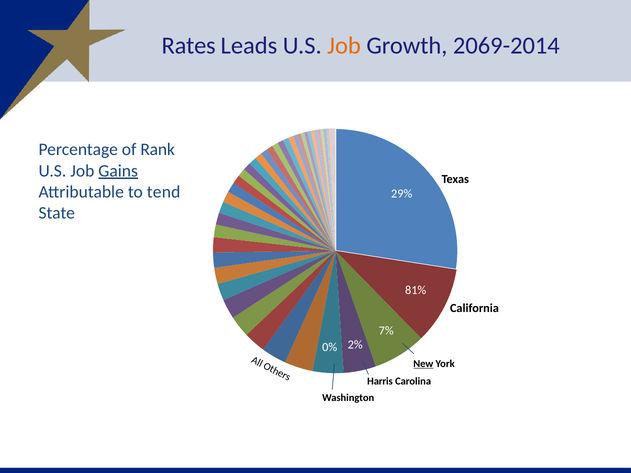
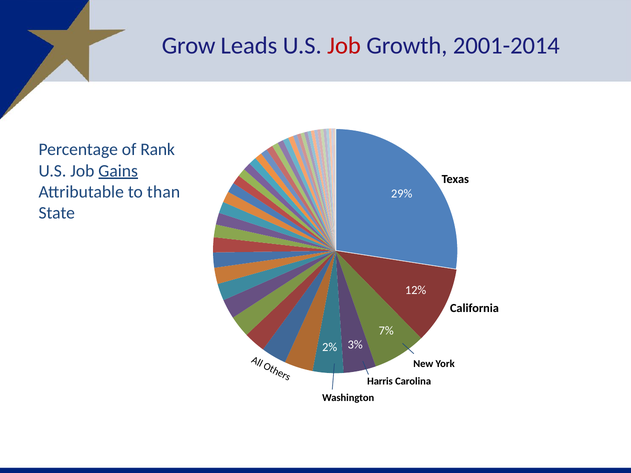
Rates: Rates -> Grow
Job at (344, 46) colour: orange -> red
2069-2014: 2069-2014 -> 2001-2014
tend: tend -> than
81%: 81% -> 12%
2%: 2% -> 3%
0%: 0% -> 2%
New underline: present -> none
